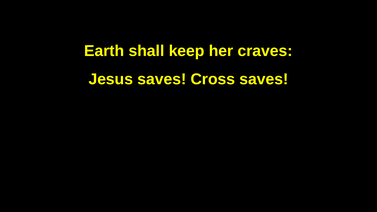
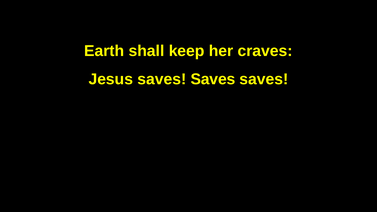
Jesus saves Cross: Cross -> Saves
